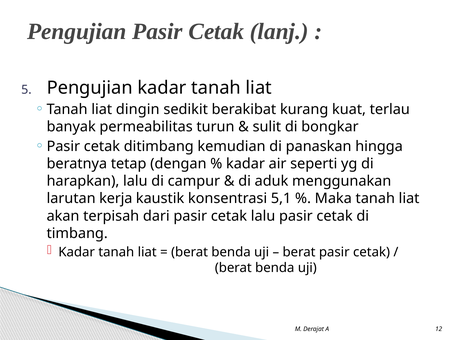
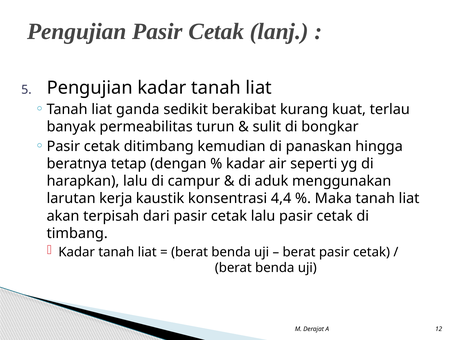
dingin: dingin -> ganda
5,1: 5,1 -> 4,4
